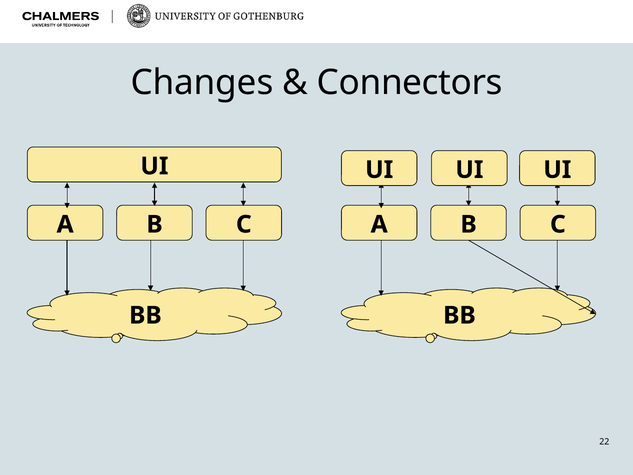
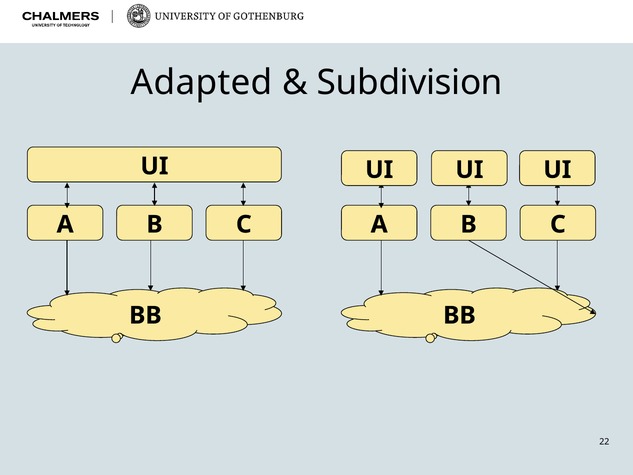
Changes: Changes -> Adapted
Connectors: Connectors -> Subdivision
